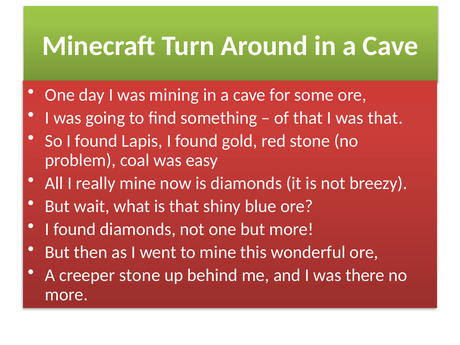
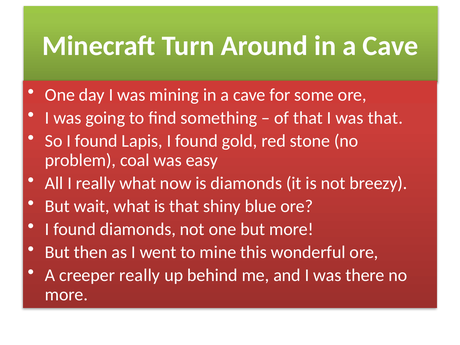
really mine: mine -> what
creeper stone: stone -> really
